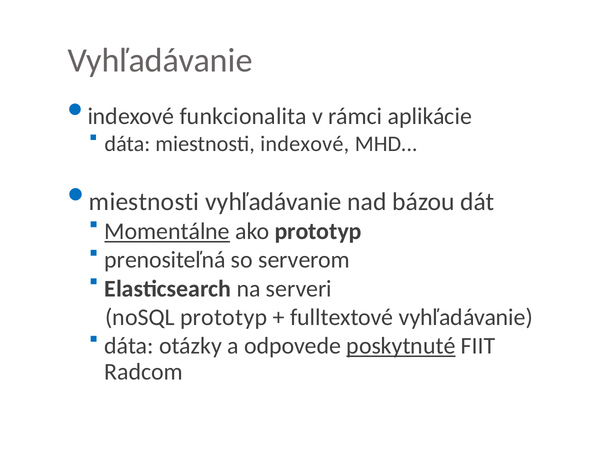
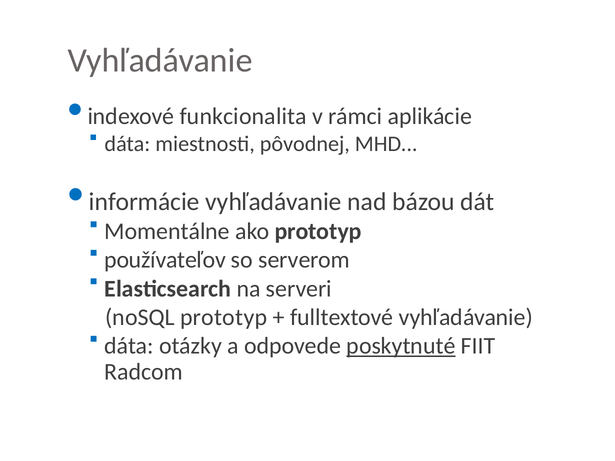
miestnosti indexové: indexové -> pôvodnej
miestnosti at (144, 202): miestnosti -> informácie
Momentálne underline: present -> none
prenositeľná: prenositeľná -> používateľov
